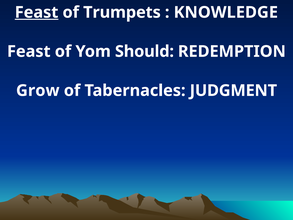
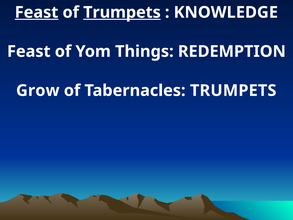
Trumpets at (122, 12) underline: none -> present
Should: Should -> Things
Tabernacles JUDGMENT: JUDGMENT -> TRUMPETS
